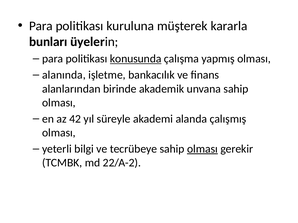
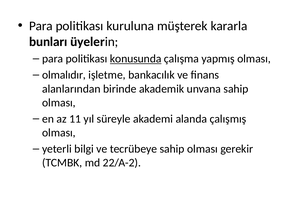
alanında: alanında -> olmalıdır
42: 42 -> 11
olması at (202, 149) underline: present -> none
